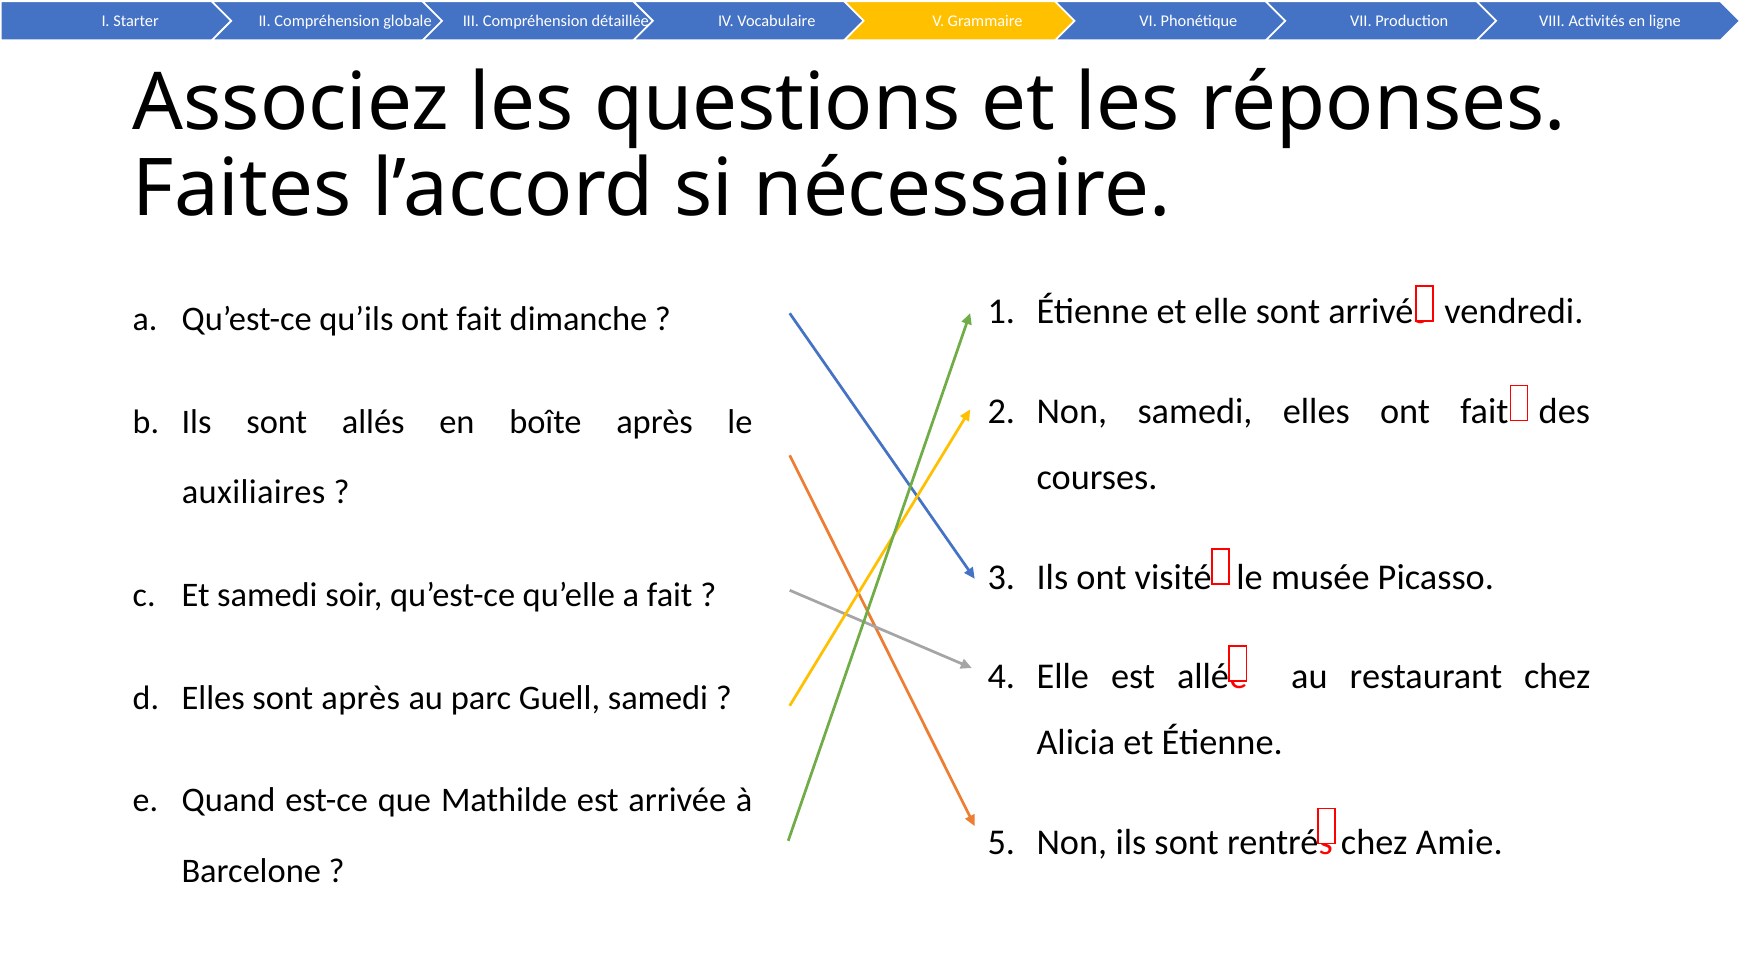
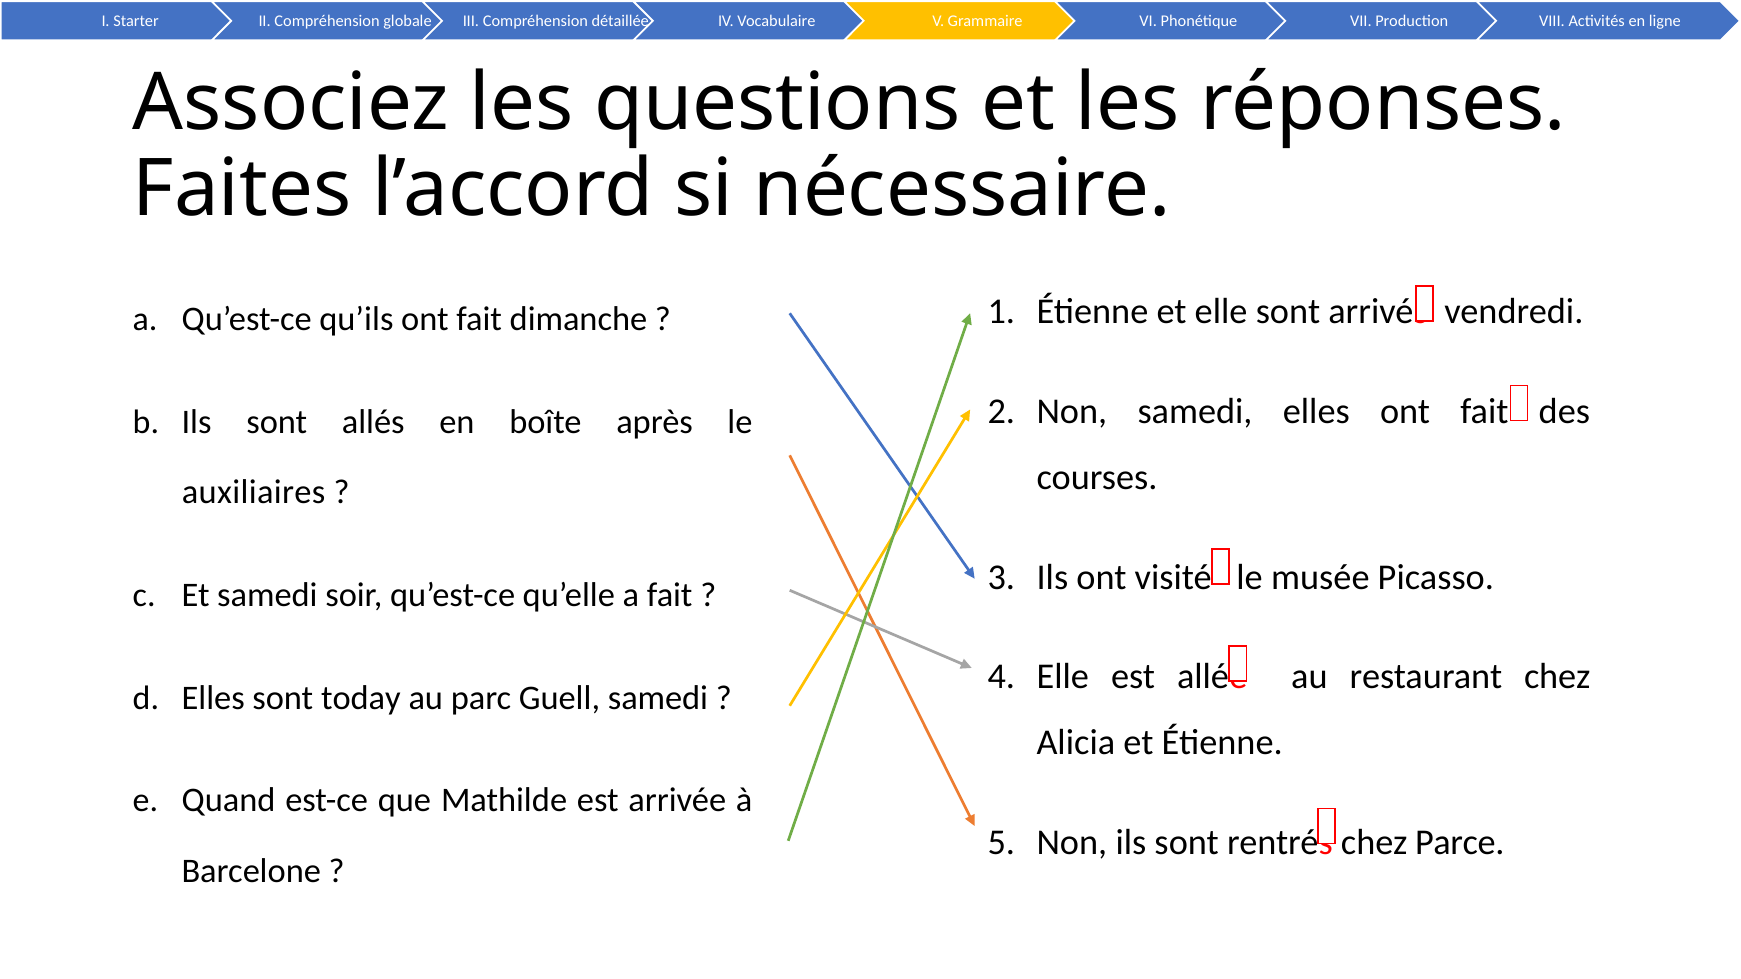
sont après: après -> today
Amie: Amie -> Parce
